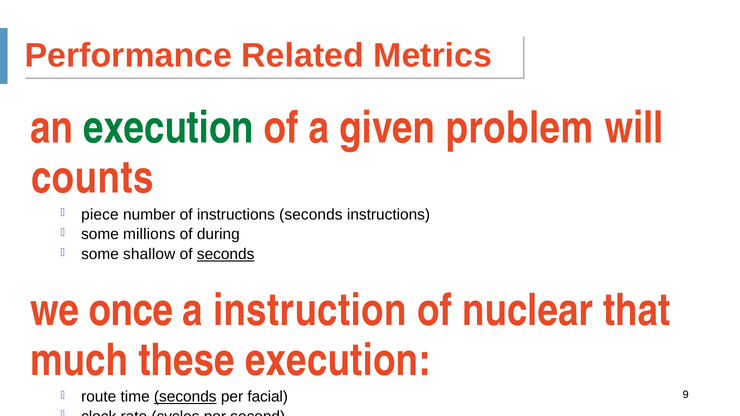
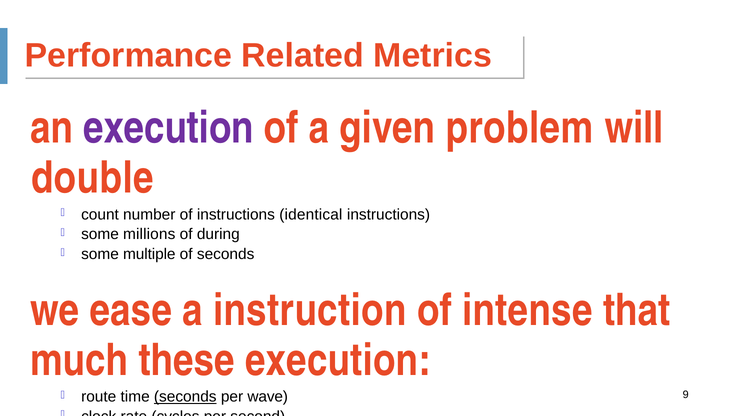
execution at (169, 128) colour: green -> purple
counts: counts -> double
piece: piece -> count
instructions seconds: seconds -> identical
shallow: shallow -> multiple
seconds at (226, 254) underline: present -> none
once: once -> ease
nuclear: nuclear -> intense
facial: facial -> wave
